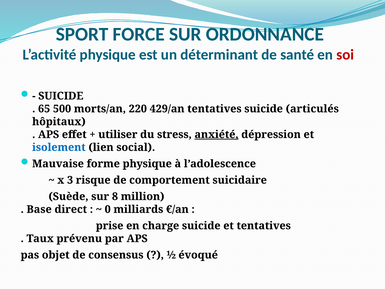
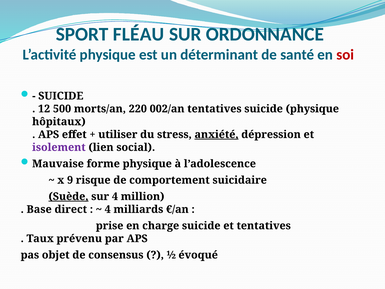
FORCE: FORCE -> FLÉAU
65: 65 -> 12
429/an: 429/an -> 002/an
suicide articulés: articulés -> physique
isolement colour: blue -> purple
3: 3 -> 9
Suède underline: none -> present
sur 8: 8 -> 4
0 at (108, 209): 0 -> 4
